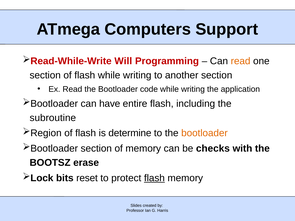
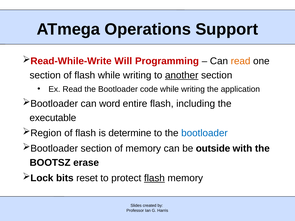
Computers: Computers -> Operations
another underline: none -> present
have: have -> word
subroutine: subroutine -> executable
bootloader at (204, 133) colour: orange -> blue
checks: checks -> outside
